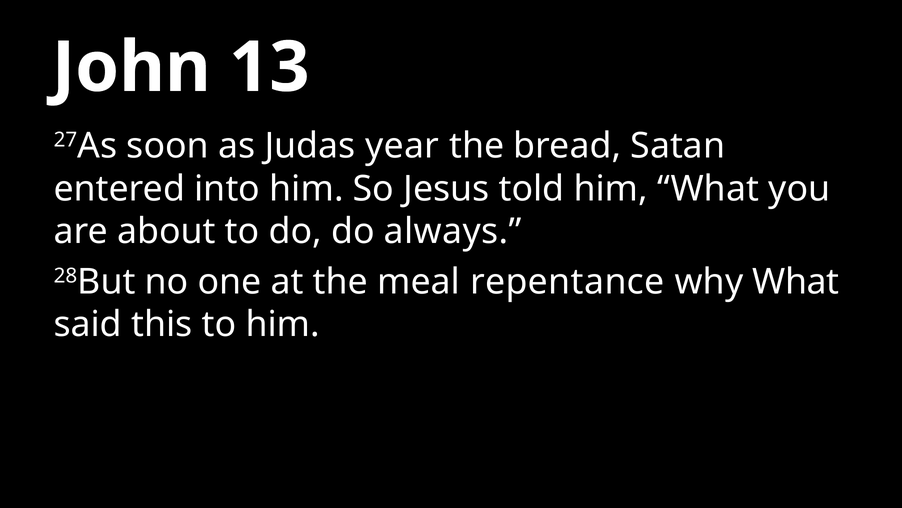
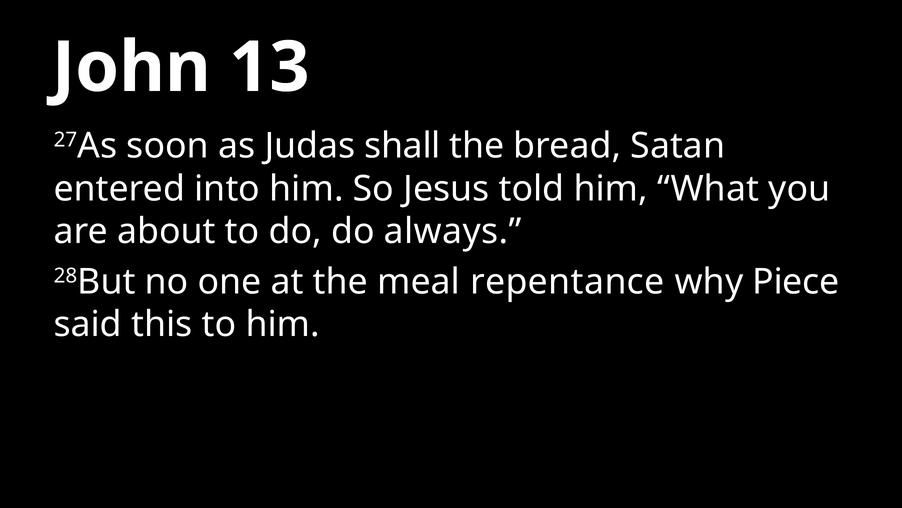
year: year -> shall
why What: What -> Piece
